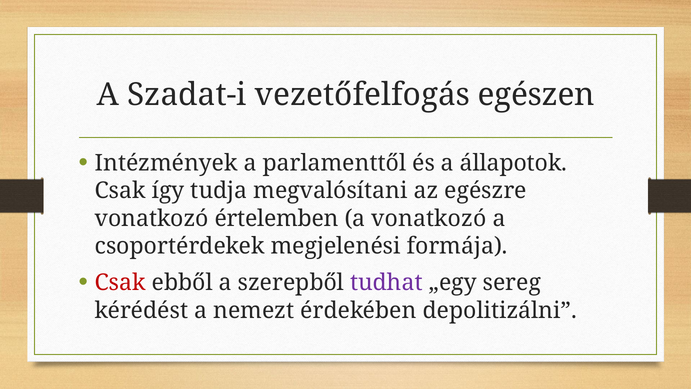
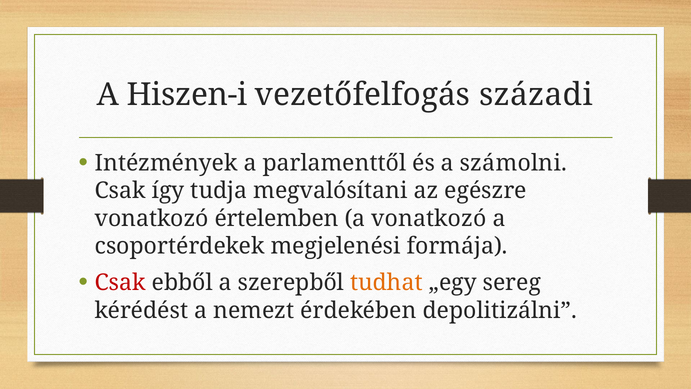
Szadat-i: Szadat-i -> Hiszen-i
egészen: egészen -> századi
állapotok: állapotok -> számolni
tudhat colour: purple -> orange
